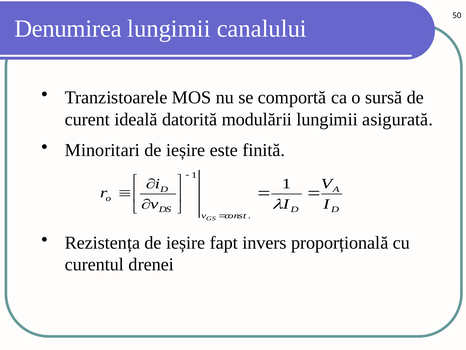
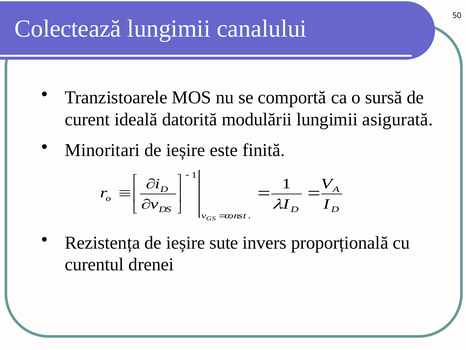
Denumirea: Denumirea -> Colectează
fapt: fapt -> sute
